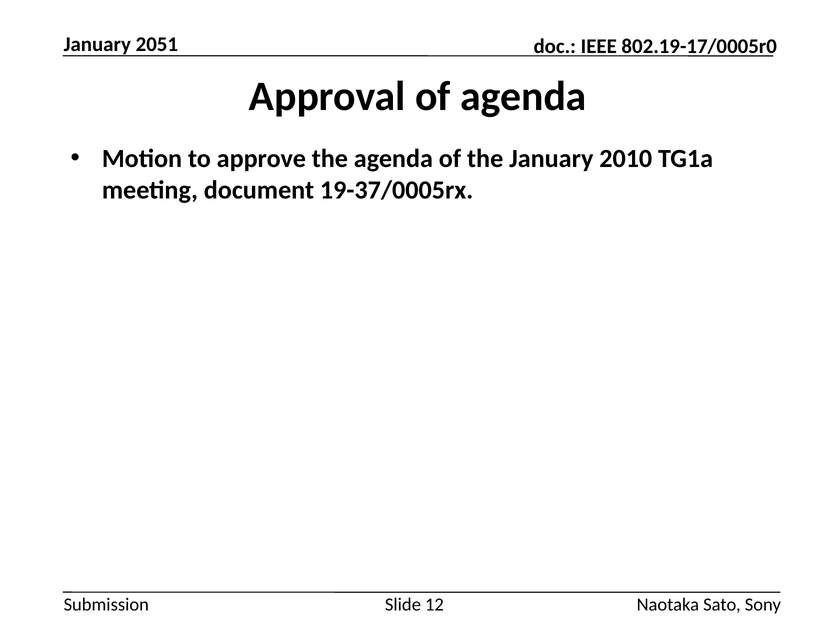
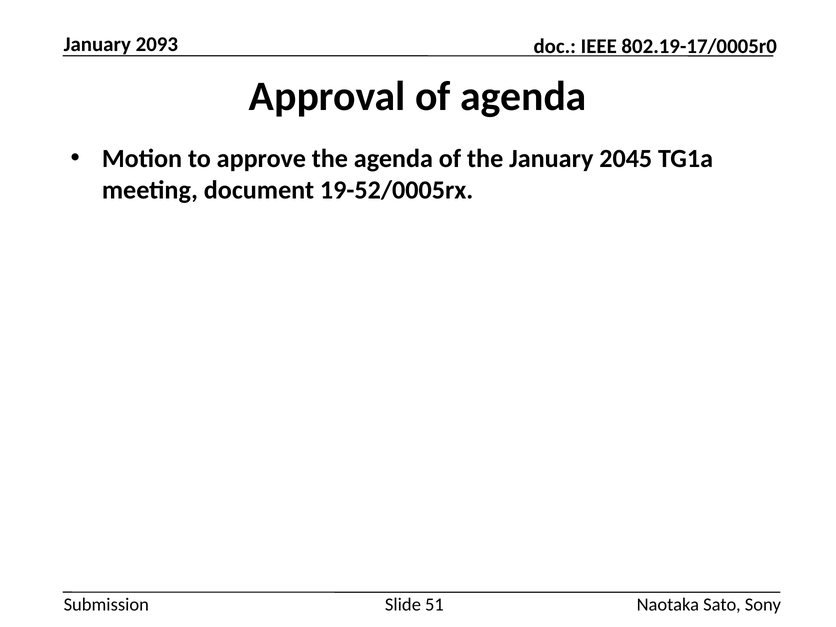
2051: 2051 -> 2093
2010: 2010 -> 2045
19-37/0005rx: 19-37/0005rx -> 19-52/0005rx
12: 12 -> 51
